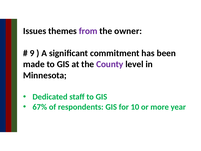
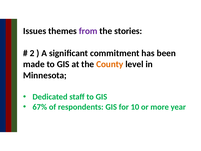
owner: owner -> stories
9: 9 -> 2
County colour: purple -> orange
